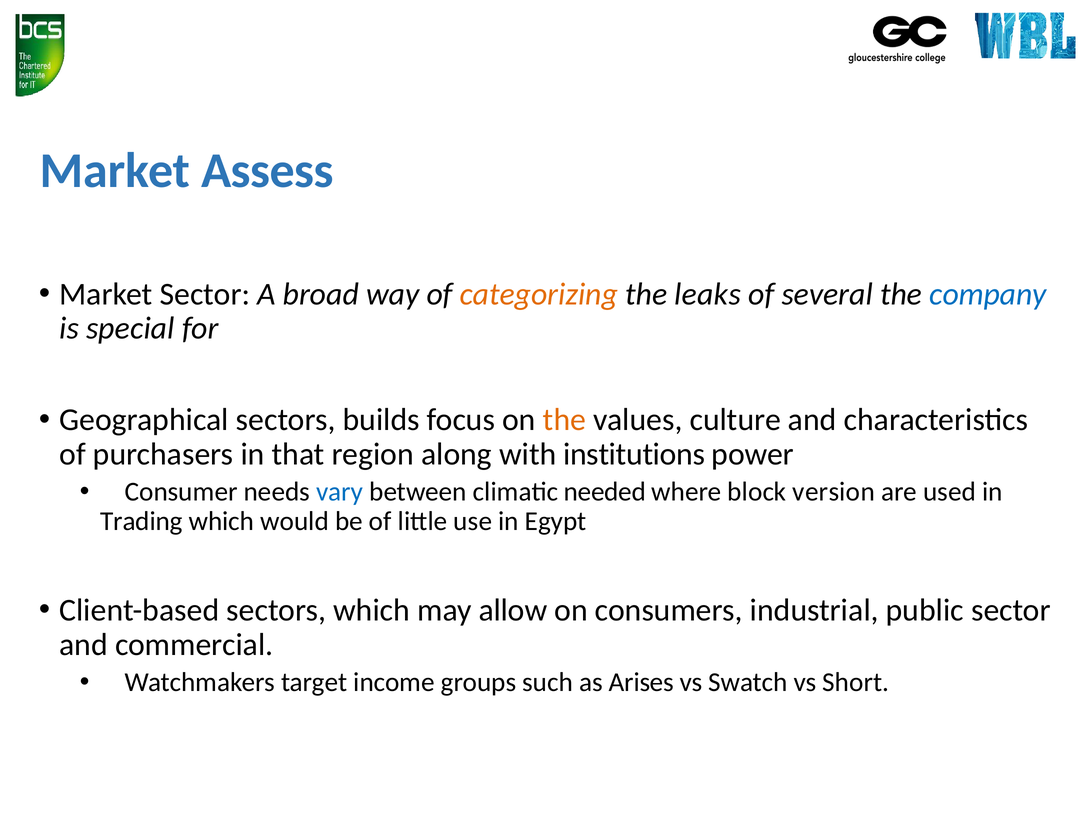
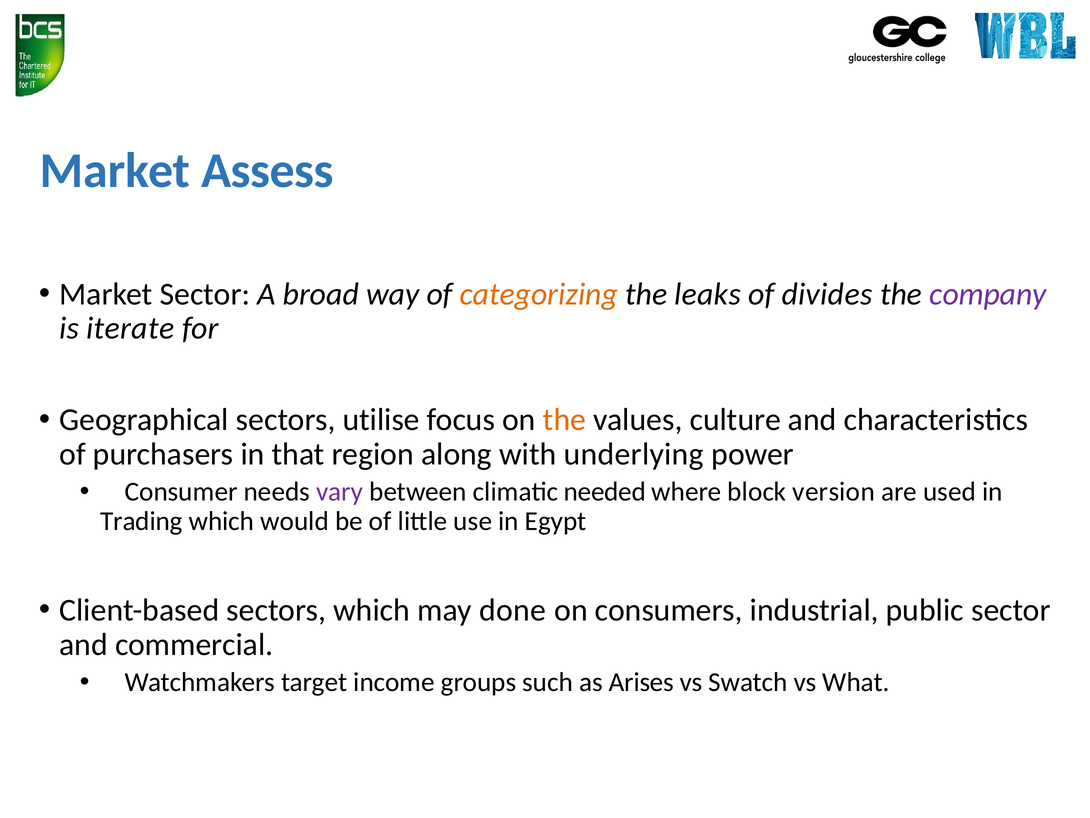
several: several -> divides
company colour: blue -> purple
special: special -> iterate
builds: builds -> utilise
institutions: institutions -> underlying
vary colour: blue -> purple
allow: allow -> done
Short: Short -> What
